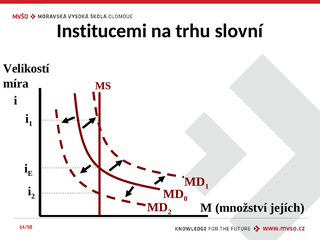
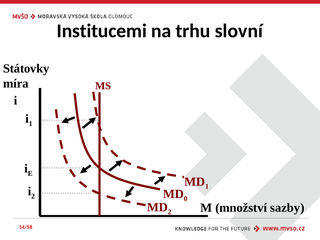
Velikostí: Velikostí -> Státovky
jejích: jejích -> sazby
